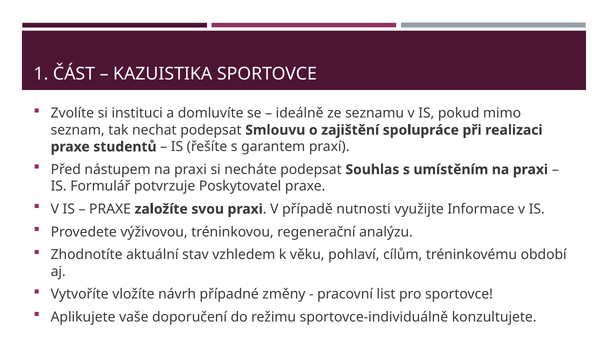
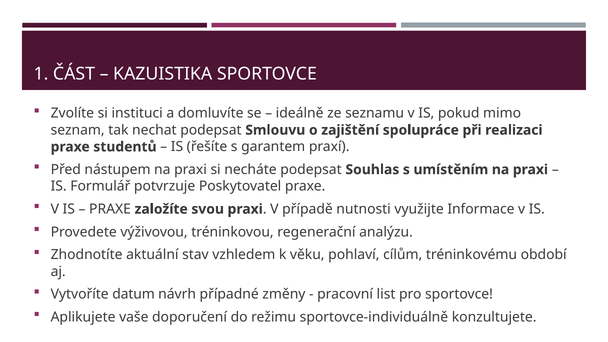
vložíte: vložíte -> datum
